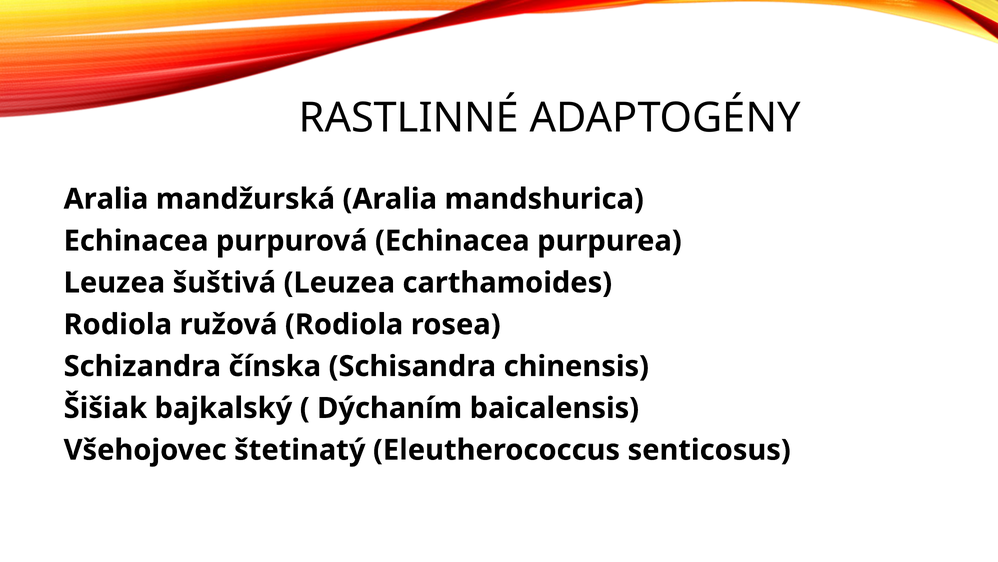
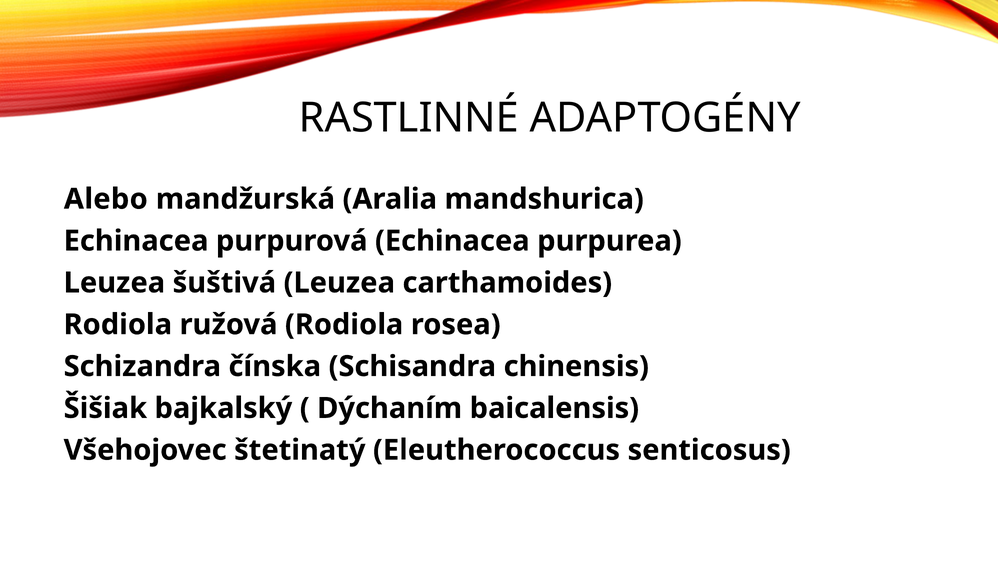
Aralia at (106, 199): Aralia -> Alebo
